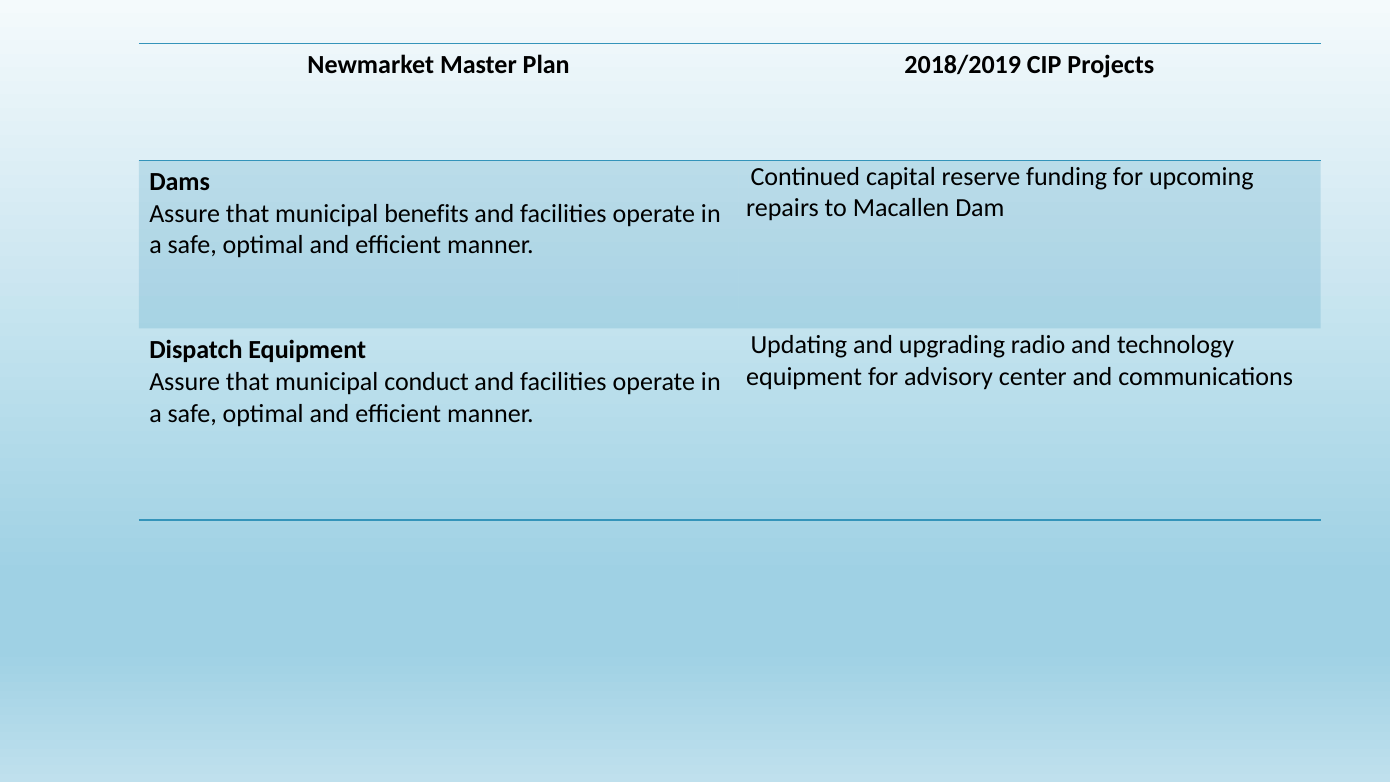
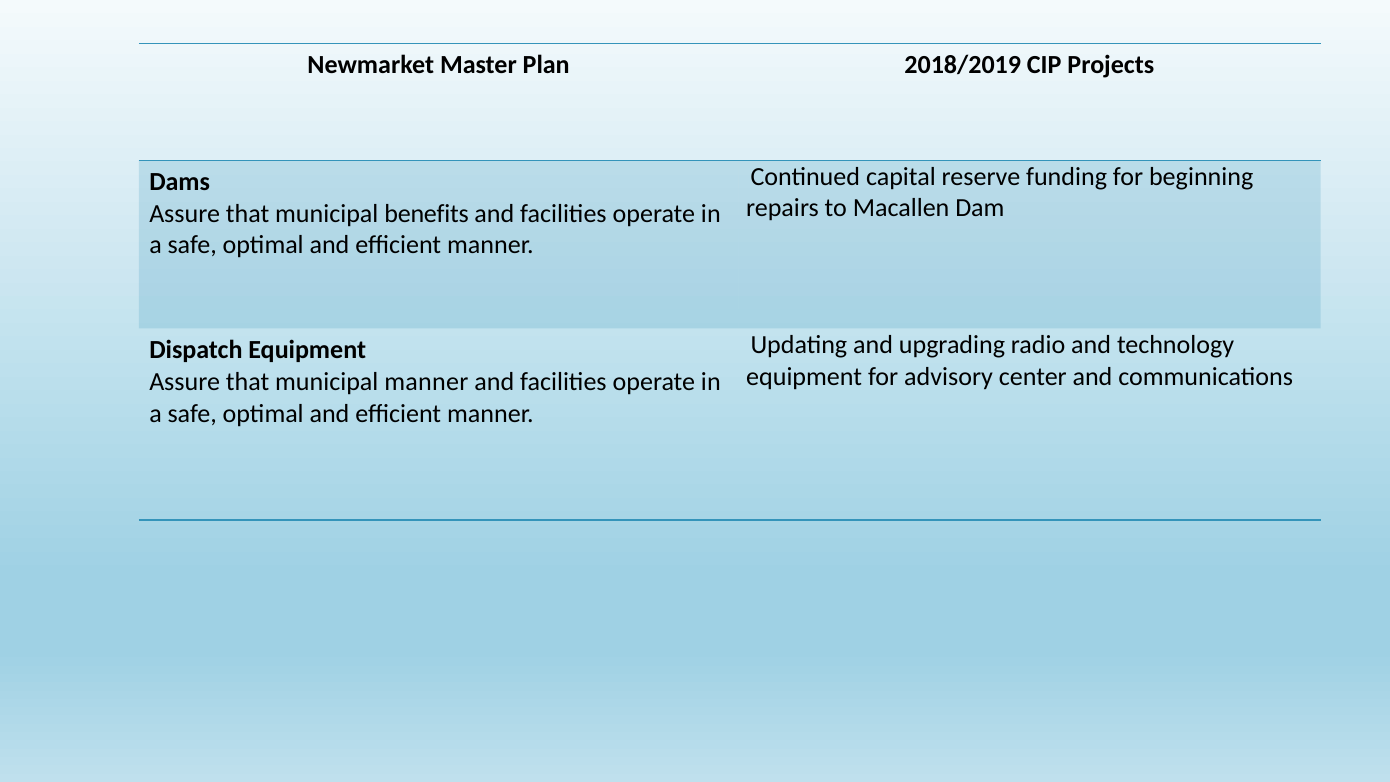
upcoming: upcoming -> beginning
municipal conduct: conduct -> manner
